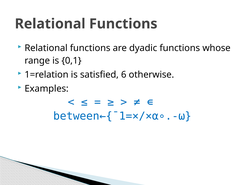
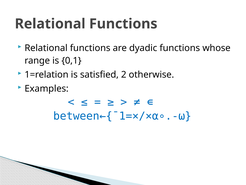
6: 6 -> 2
